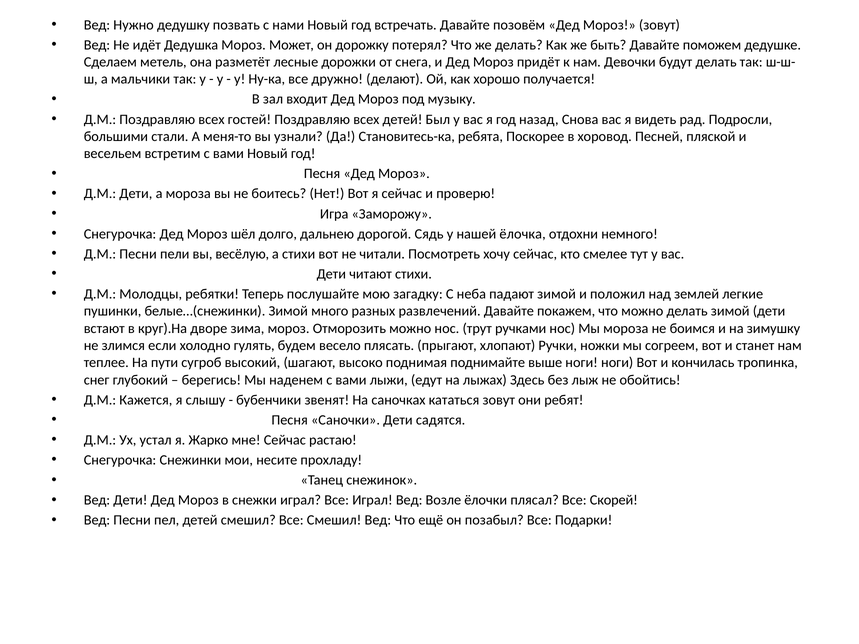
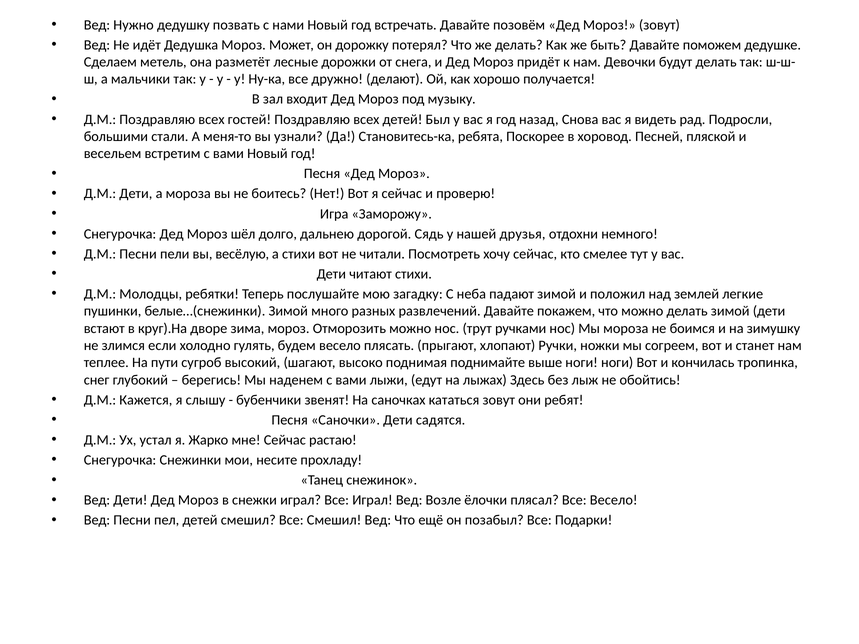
ёлочка: ёлочка -> друзья
Все Скорей: Скорей -> Весело
